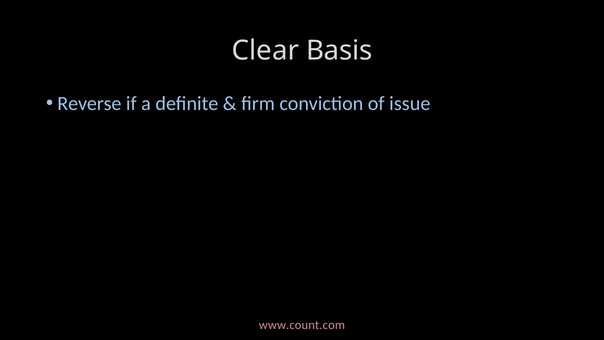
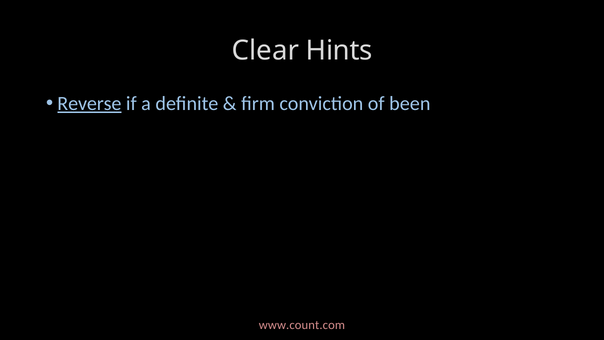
Basis: Basis -> Hints
Reverse underline: none -> present
issue: issue -> been
